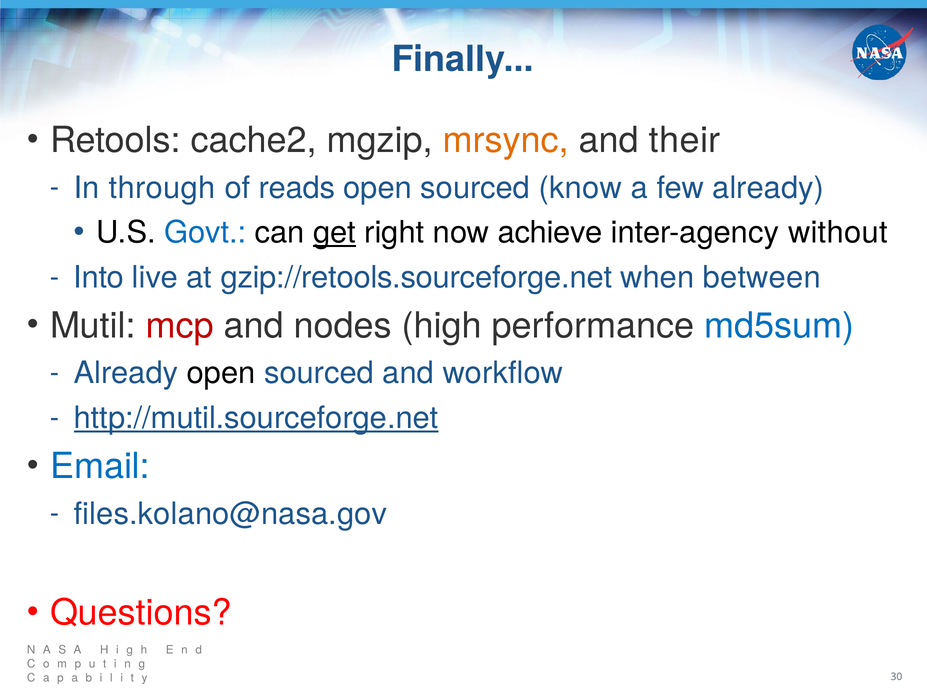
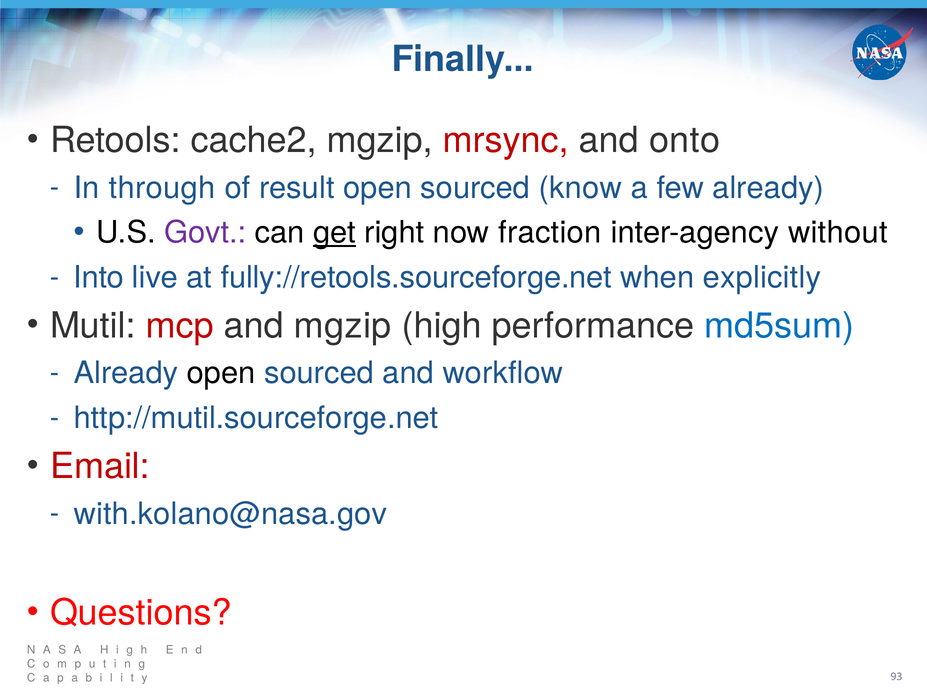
mrsync colour: orange -> red
their: their -> onto
reads: reads -> result
Govt colour: blue -> purple
achieve: achieve -> fraction
gzip://retools.sourceforge.net: gzip://retools.sourceforge.net -> fully://retools.sourceforge.net
between: between -> explicitly
and nodes: nodes -> mgzip
http://mutil.sourceforge.net underline: present -> none
Email colour: blue -> red
files.kolano@nasa.gov: files.kolano@nasa.gov -> with.kolano@nasa.gov
30: 30 -> 93
